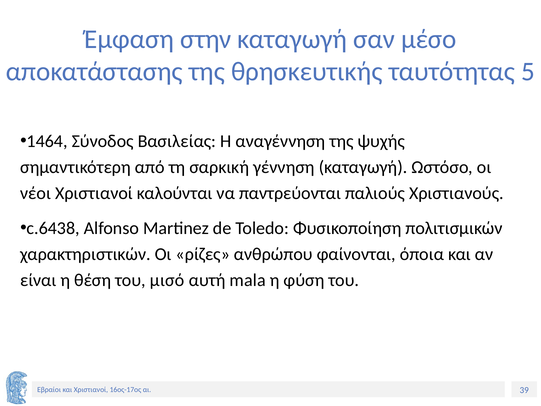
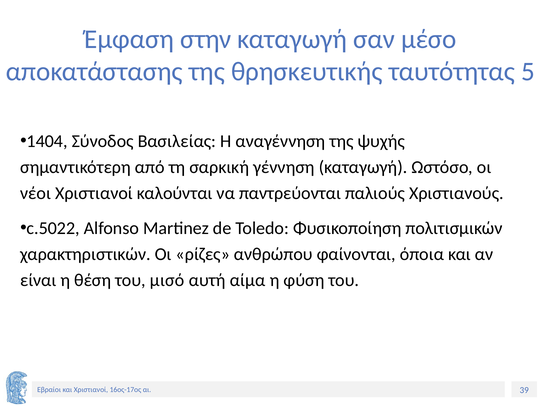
1464: 1464 -> 1404
c.6438: c.6438 -> c.5022
mala: mala -> αίμα
